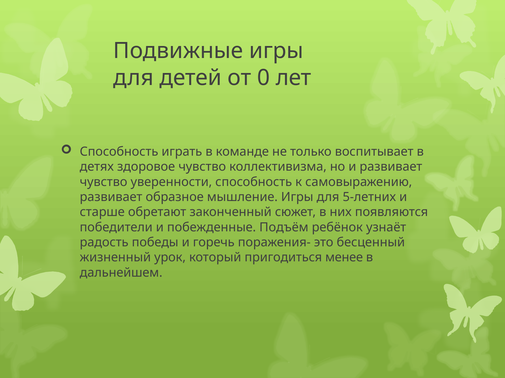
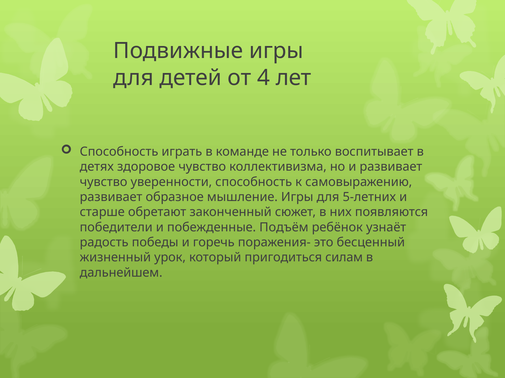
0: 0 -> 4
менее: менее -> силам
